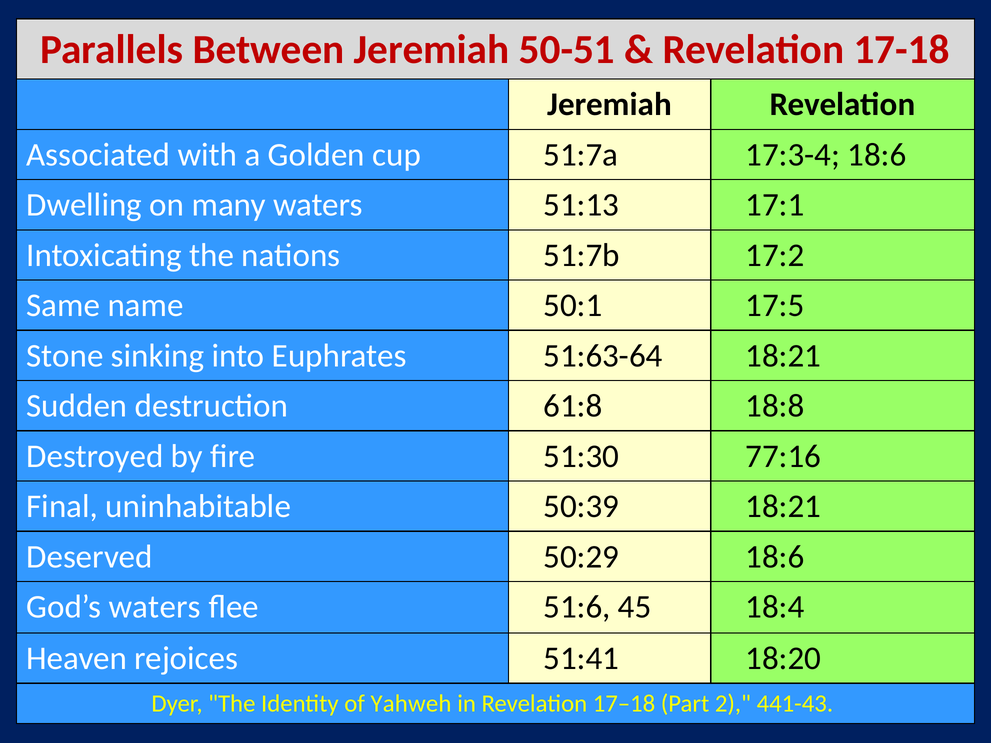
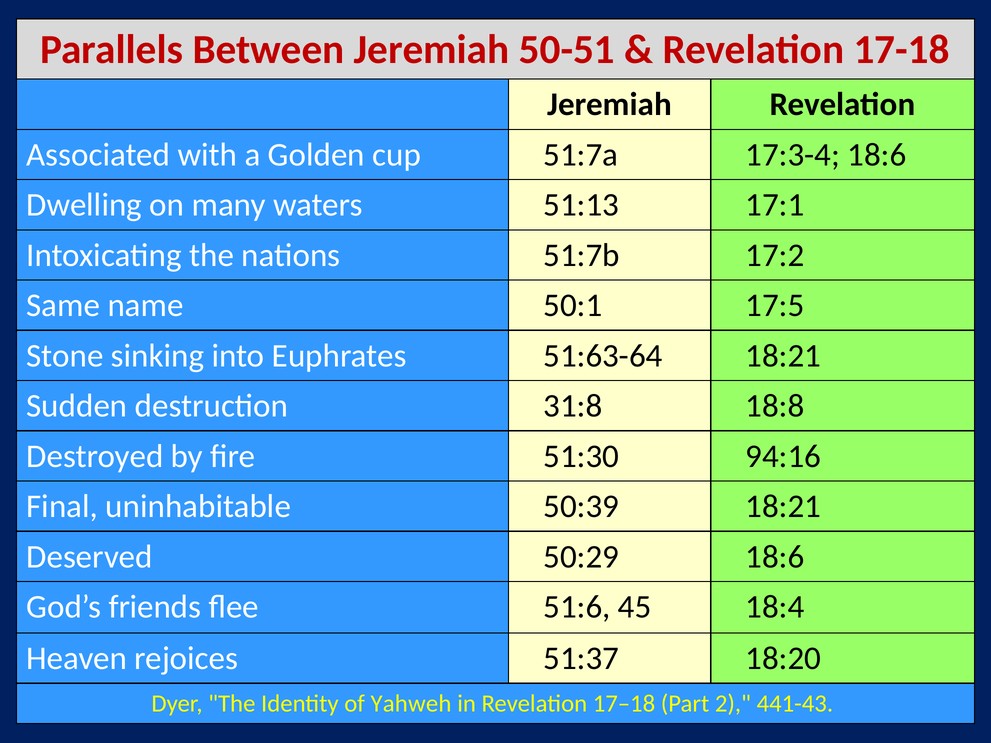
61:8: 61:8 -> 31:8
77:16: 77:16 -> 94:16
God’s waters: waters -> friends
51:41: 51:41 -> 51:37
